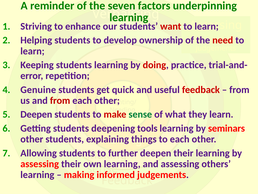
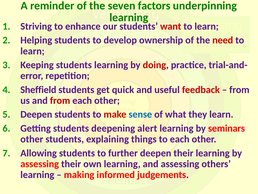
Genuine: Genuine -> Sheffield
sense at (140, 114) colour: green -> blue
tools: tools -> alert
